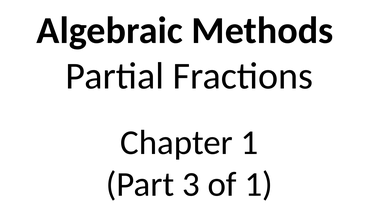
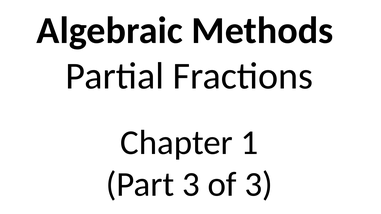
of 1: 1 -> 3
